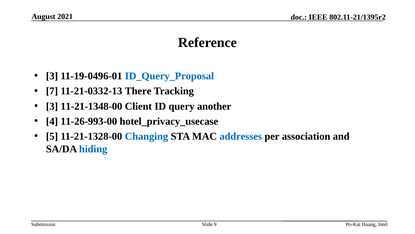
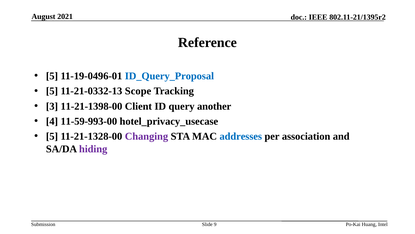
3 at (52, 76): 3 -> 5
7 at (52, 91): 7 -> 5
There: There -> Scope
11-21-1348-00: 11-21-1348-00 -> 11-21-1398-00
11-26-993-00: 11-26-993-00 -> 11-59-993-00
Changing colour: blue -> purple
hiding colour: blue -> purple
